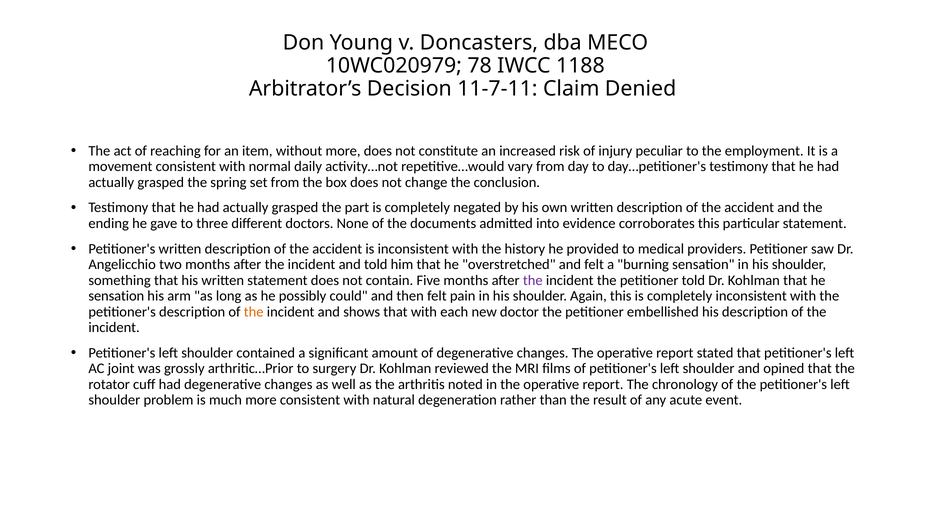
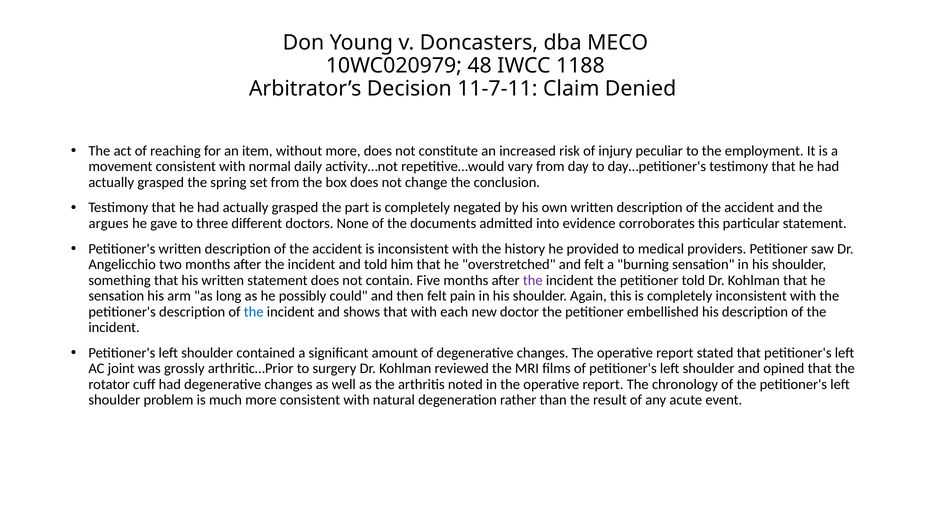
78: 78 -> 48
ending: ending -> argues
the at (254, 312) colour: orange -> blue
